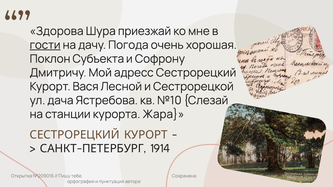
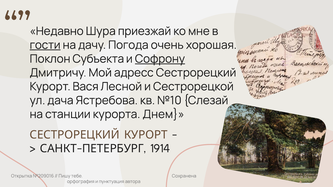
Здорова: Здорова -> Недавно
Софрону underline: none -> present
Жара: Жара -> Днем
